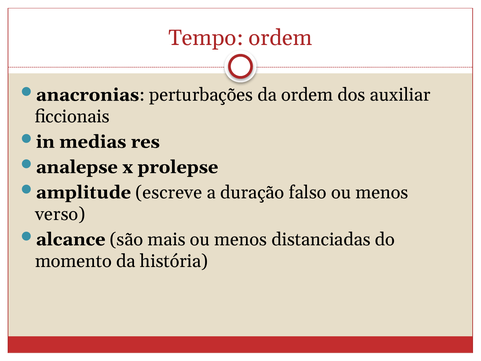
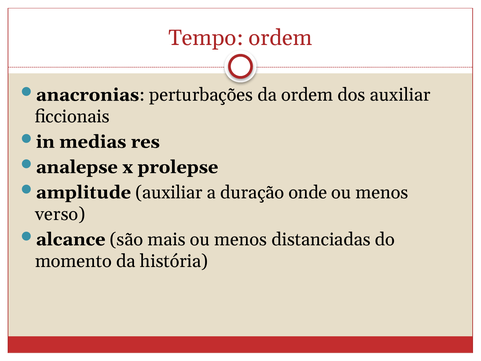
amplitude escreve: escreve -> auxiliar
falso: falso -> onde
